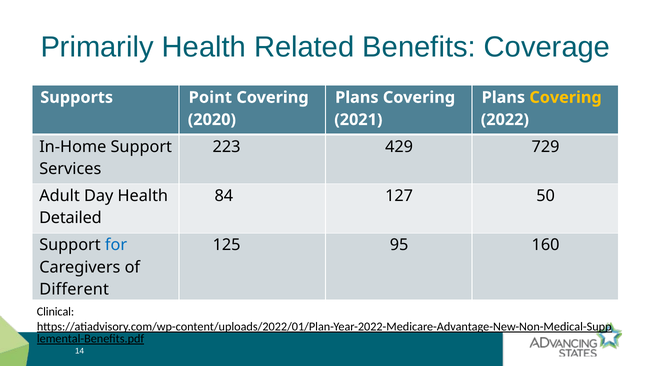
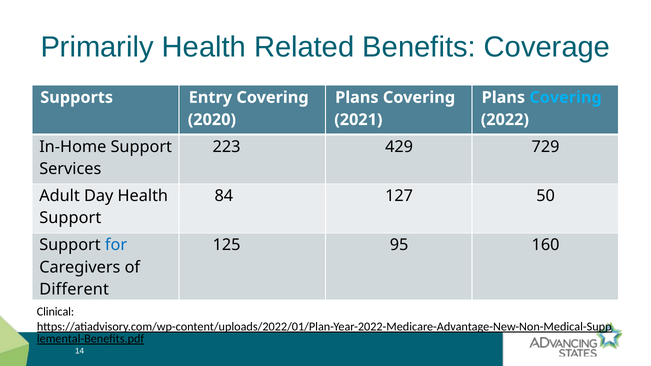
Point: Point -> Entry
Covering at (566, 97) colour: yellow -> light blue
Detailed at (70, 218): Detailed -> Support
